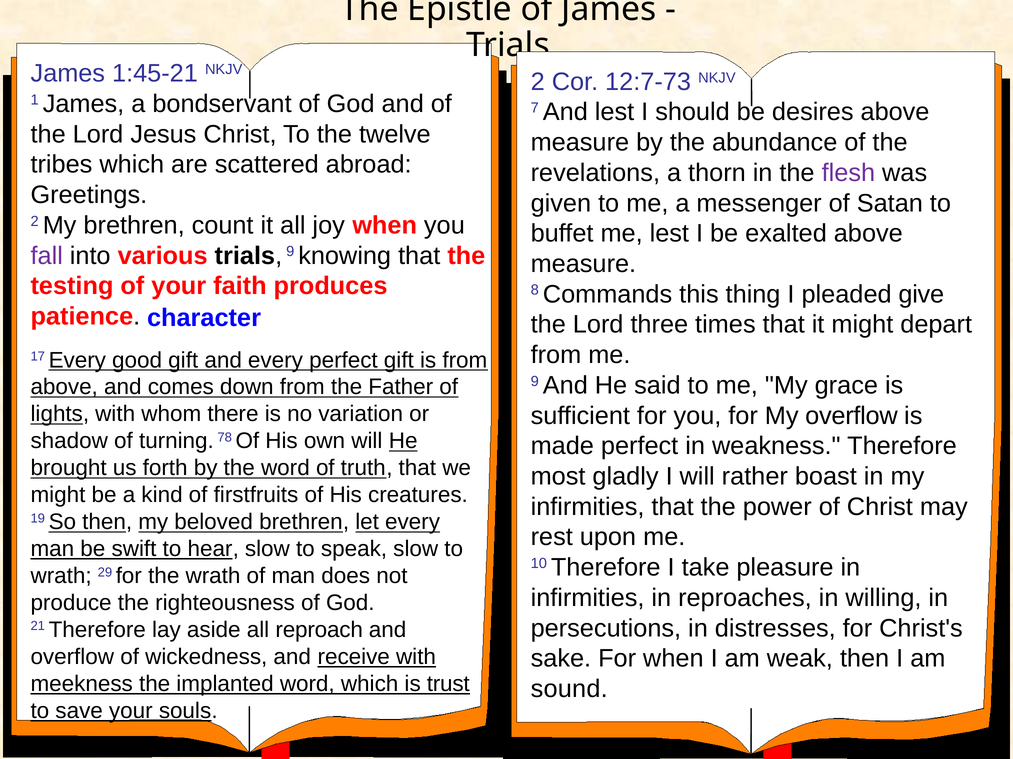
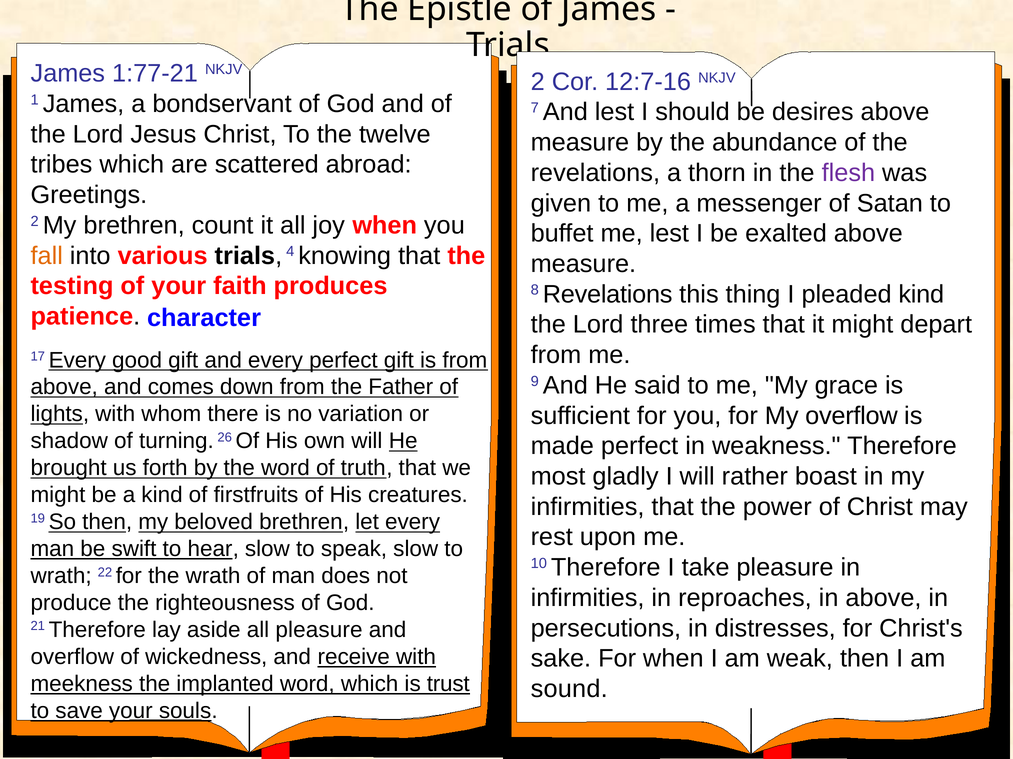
1:45-21: 1:45-21 -> 1:77-21
12:7-73: 12:7-73 -> 12:7-16
fall colour: purple -> orange
trials 9: 9 -> 4
8 Commands: Commands -> Revelations
pleaded give: give -> kind
78: 78 -> 26
29: 29 -> 22
in willing: willing -> above
all reproach: reproach -> pleasure
